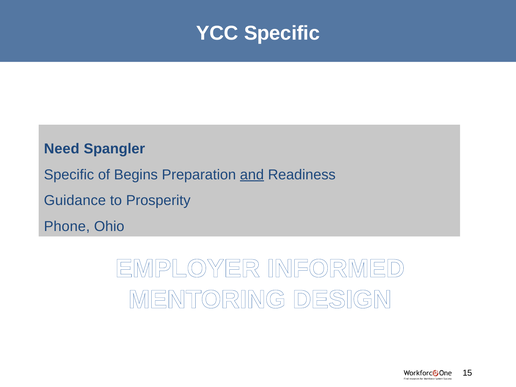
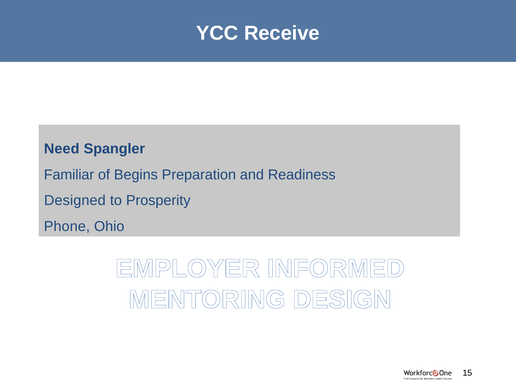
YCC Specific: Specific -> Receive
Specific at (69, 175): Specific -> Familiar
and underline: present -> none
Guidance: Guidance -> Designed
